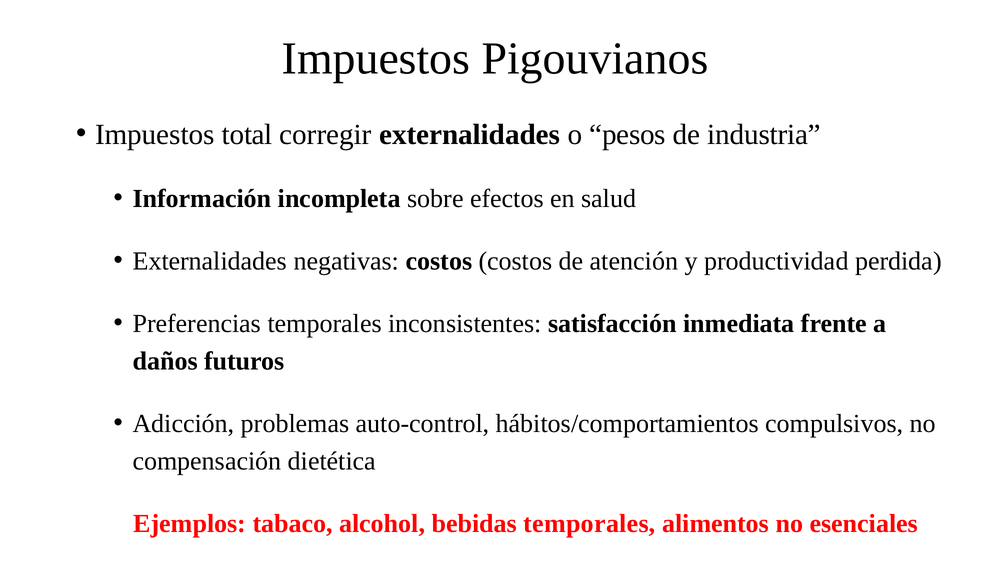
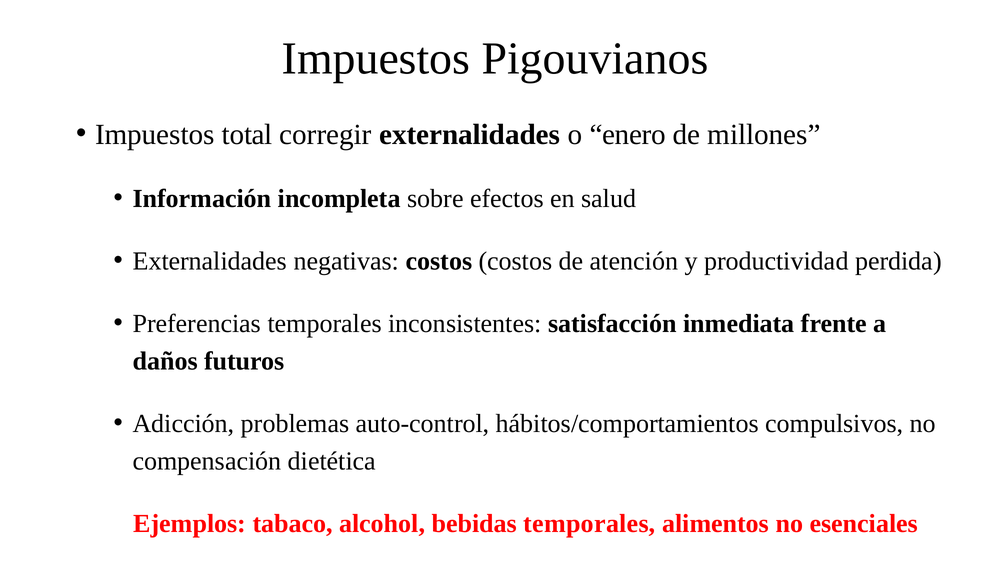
pesos: pesos -> enero
industria: industria -> millones
